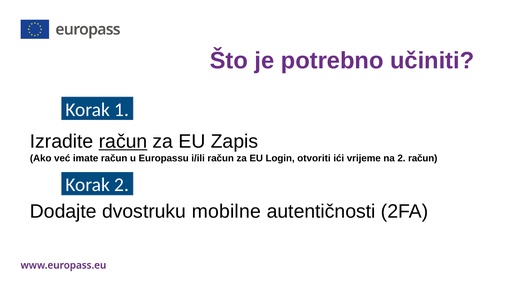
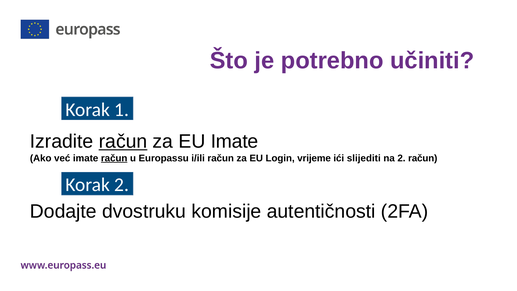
EU Zapis: Zapis -> Imate
račun at (114, 158) underline: none -> present
otvoriti: otvoriti -> vrijeme
vrijeme: vrijeme -> slijediti
mobilne: mobilne -> komisije
